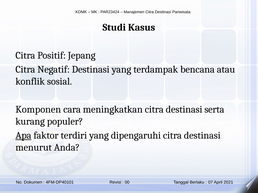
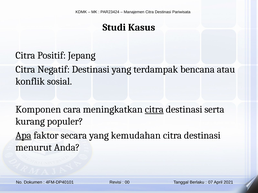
citra at (154, 110) underline: none -> present
terdiri: terdiri -> secara
dipengaruhi: dipengaruhi -> kemudahan
